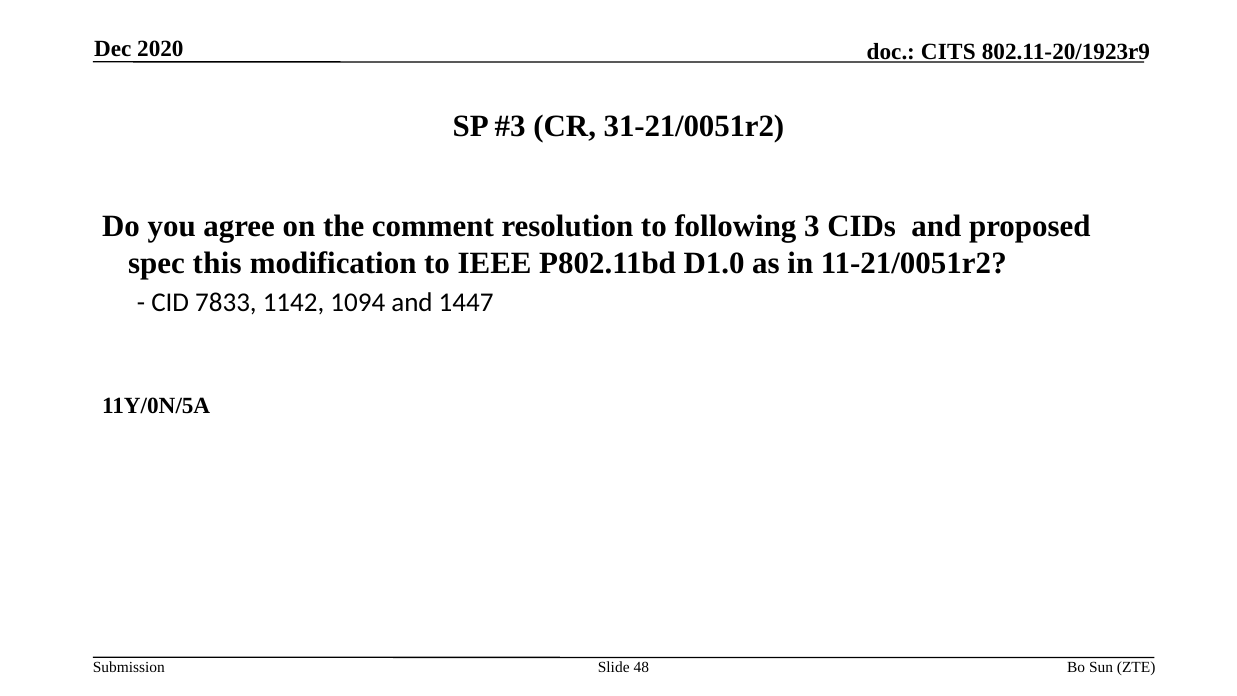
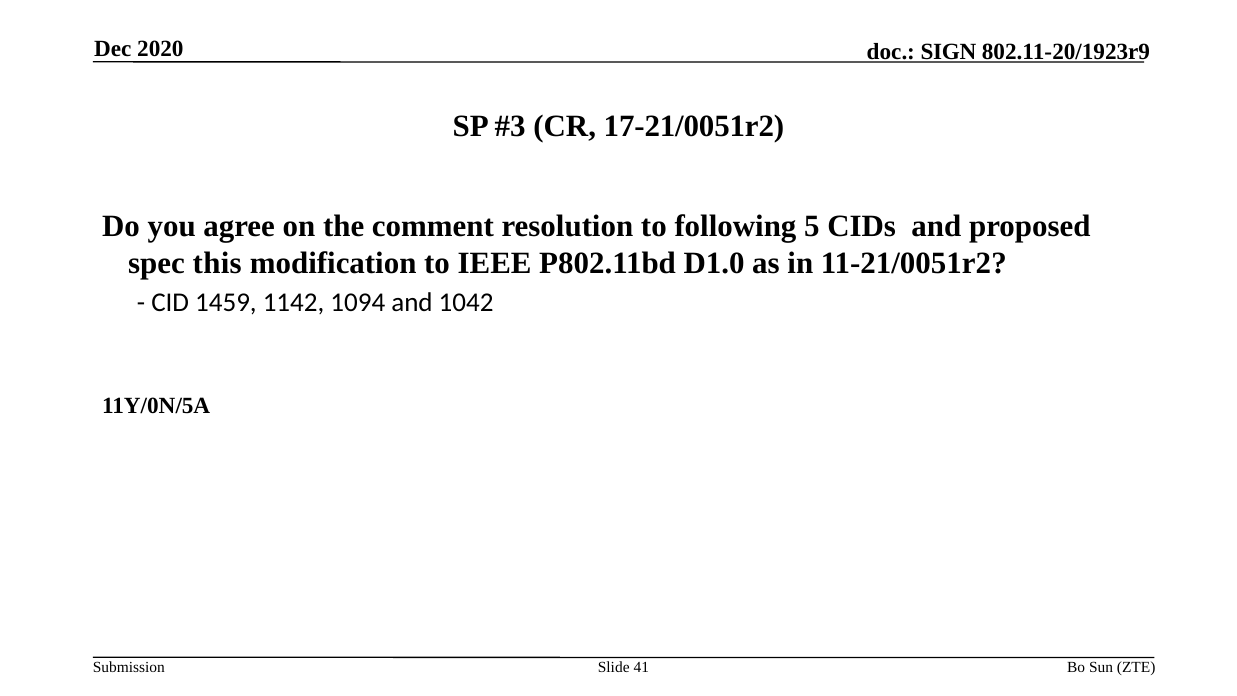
CITS: CITS -> SIGN
31-21/0051r2: 31-21/0051r2 -> 17-21/0051r2
3: 3 -> 5
7833: 7833 -> 1459
1447: 1447 -> 1042
48: 48 -> 41
